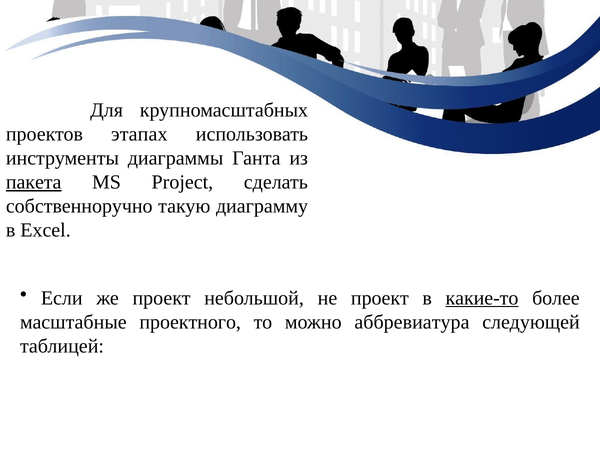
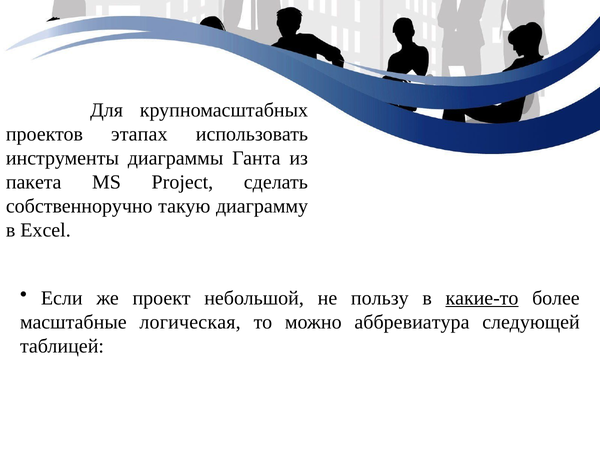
пакета underline: present -> none
не проект: проект -> пользу
проектного: проектного -> логическая
